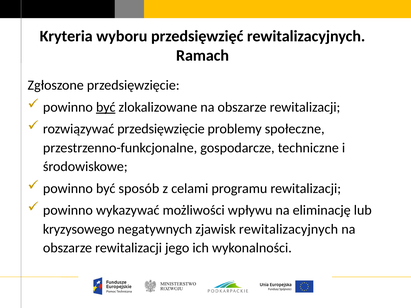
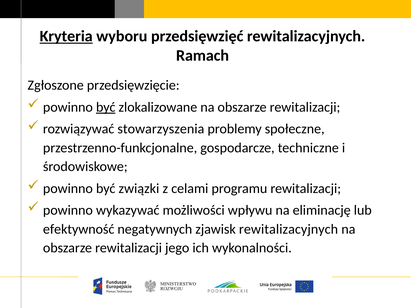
Kryteria underline: none -> present
rozwiązywać przedsięwzięcie: przedsięwzięcie -> stowarzyszenia
sposób: sposób -> związki
kryzysowego: kryzysowego -> efektywność
